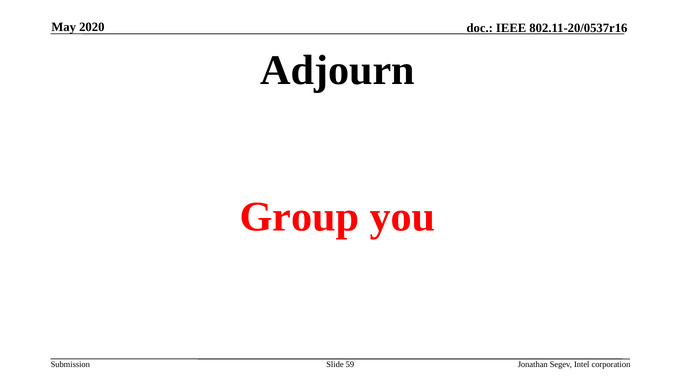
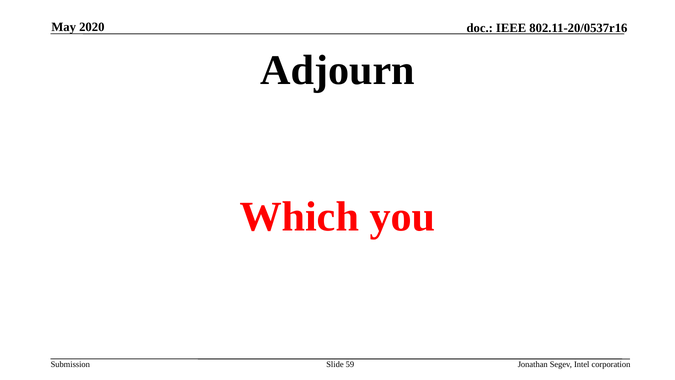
Group: Group -> Which
